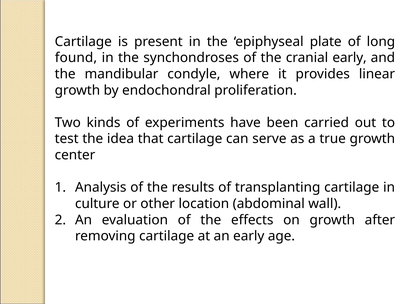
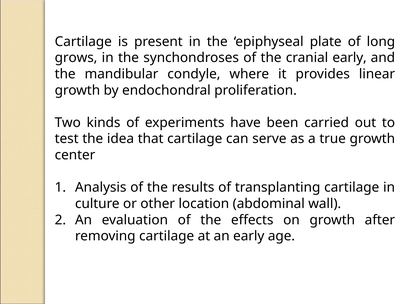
found: found -> grows
